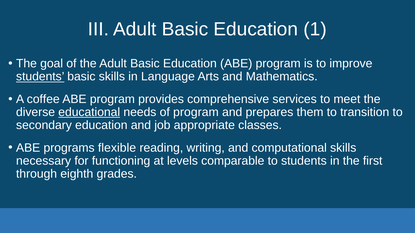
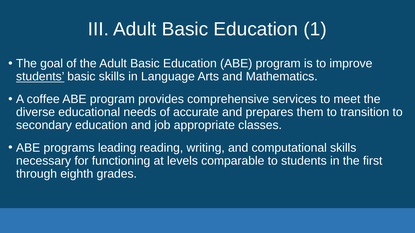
educational underline: present -> none
of program: program -> accurate
flexible: flexible -> leading
